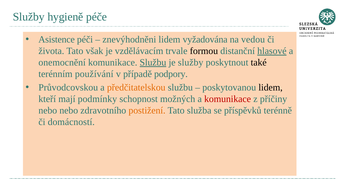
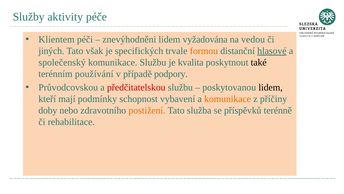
hygieně: hygieně -> aktivity
Asistence: Asistence -> Klientem
života: života -> jiných
vzdělávacím: vzdělávacím -> specifických
formou colour: black -> orange
onemocnění: onemocnění -> společenský
Službu at (153, 62) underline: present -> none
je služby: služby -> kvalita
předčitatelskou colour: orange -> red
možných: možných -> vybavení
komunikace at (228, 99) colour: red -> orange
nebo at (48, 110): nebo -> doby
domácností: domácností -> rehabilitace
